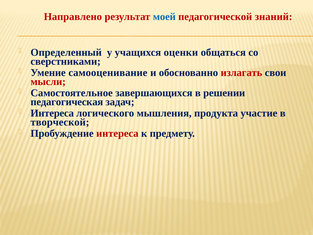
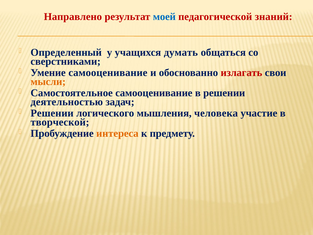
оценки: оценки -> думать
мысли colour: red -> orange
Самостоятельное завершающихся: завершающихся -> самооценивание
педагогическая: педагогическая -> деятельностью
Интереса at (52, 113): Интереса -> Решении
продукта: продукта -> человека
интереса at (117, 133) colour: red -> orange
